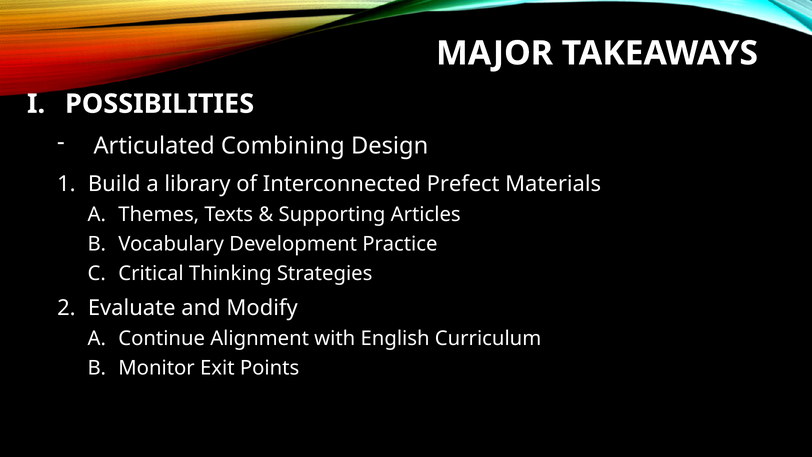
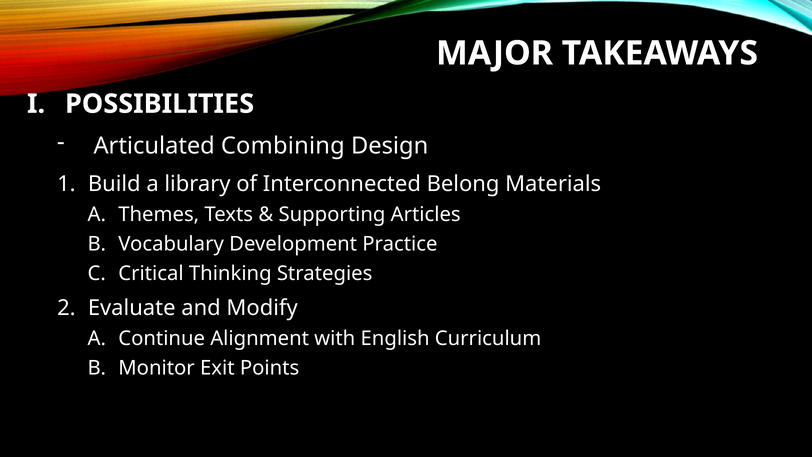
Prefect: Prefect -> Belong
